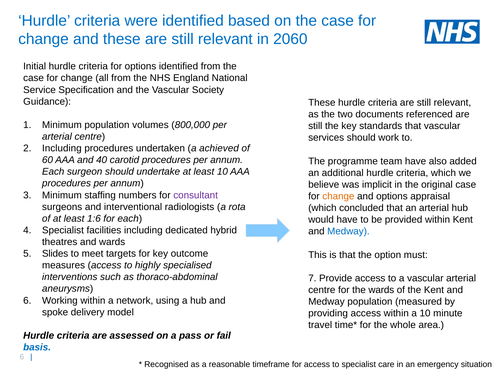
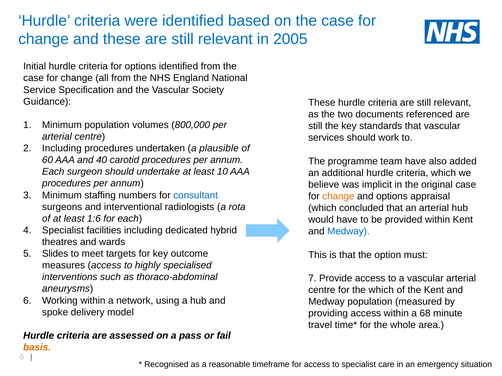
2060: 2060 -> 2005
achieved: achieved -> plausible
consultant colour: purple -> blue
the wards: wards -> which
a 10: 10 -> 68
basis colour: blue -> orange
